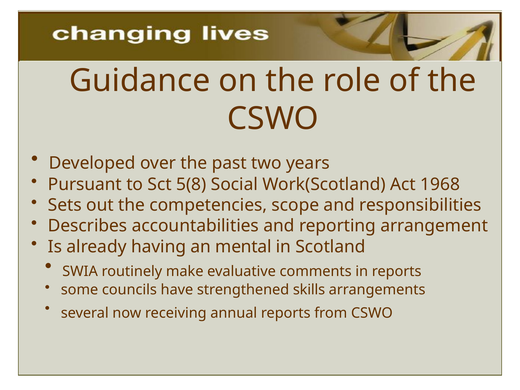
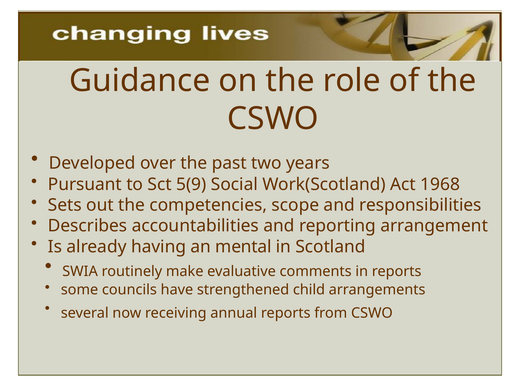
5(8: 5(8 -> 5(9
skills: skills -> child
